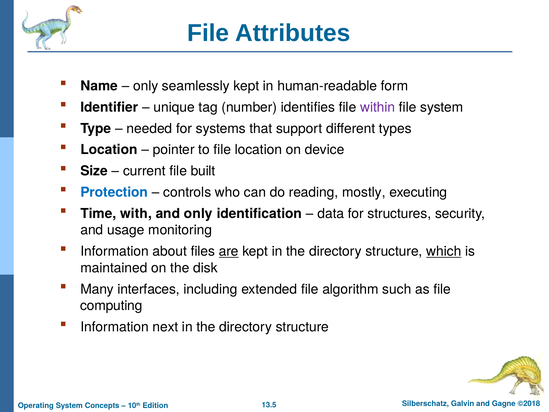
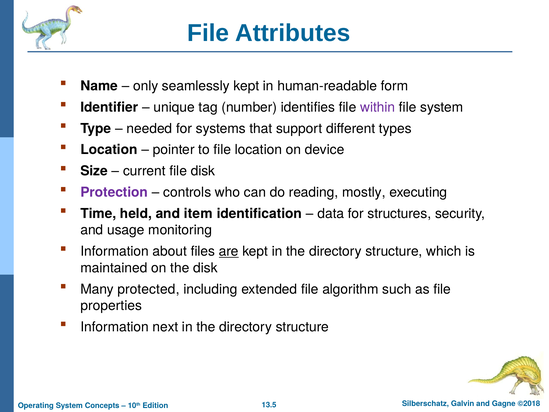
file built: built -> disk
Protection colour: blue -> purple
with: with -> held
and only: only -> item
which underline: present -> none
interfaces: interfaces -> protected
computing: computing -> properties
